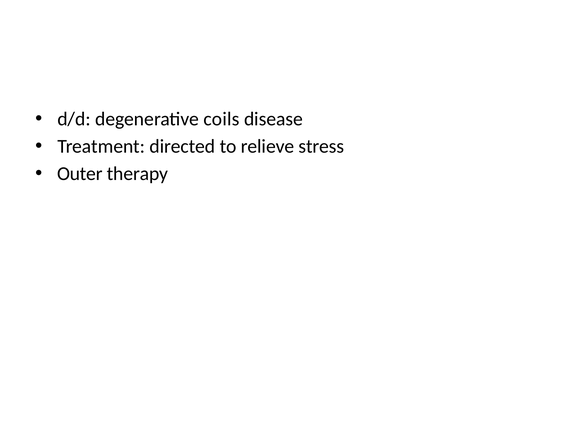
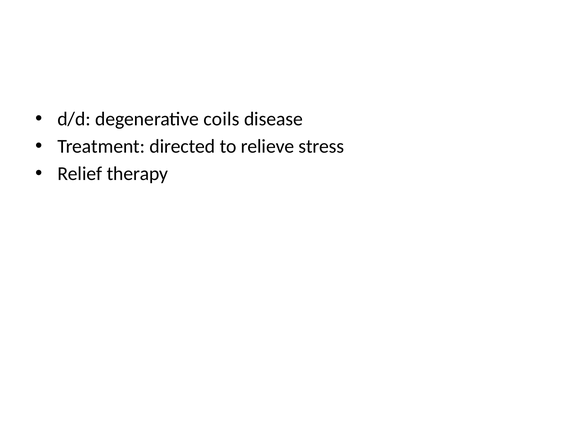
Outer: Outer -> Relief
